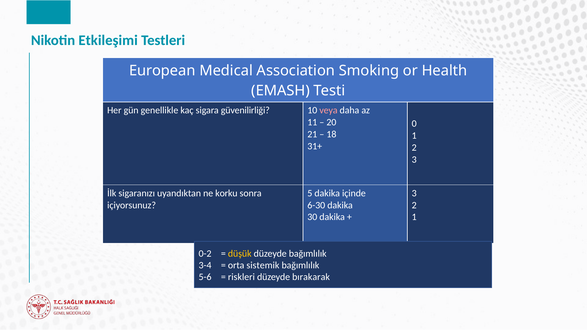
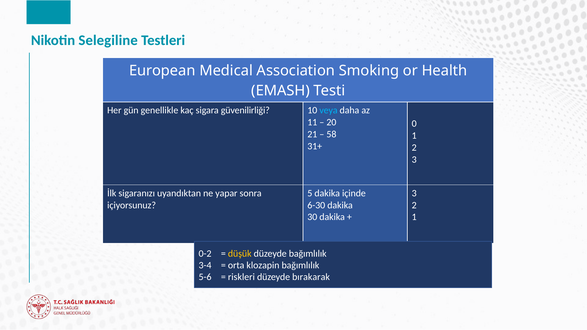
Etkileşimi: Etkileşimi -> Selegiline
veya colour: pink -> light blue
18: 18 -> 58
korku: korku -> yapar
sistemik: sistemik -> klozapin
